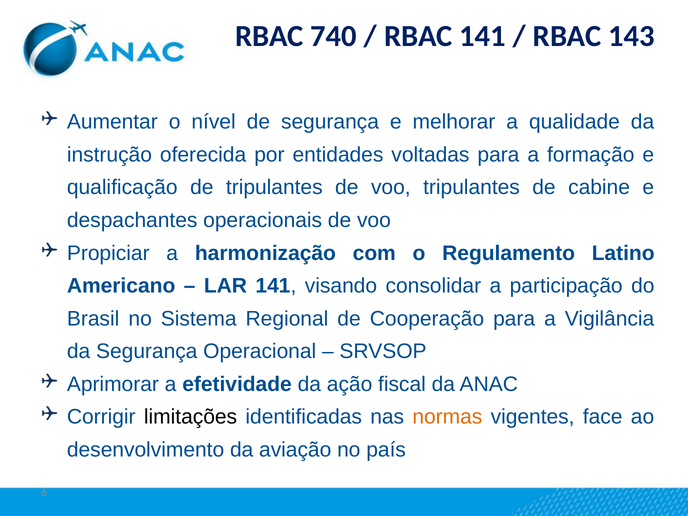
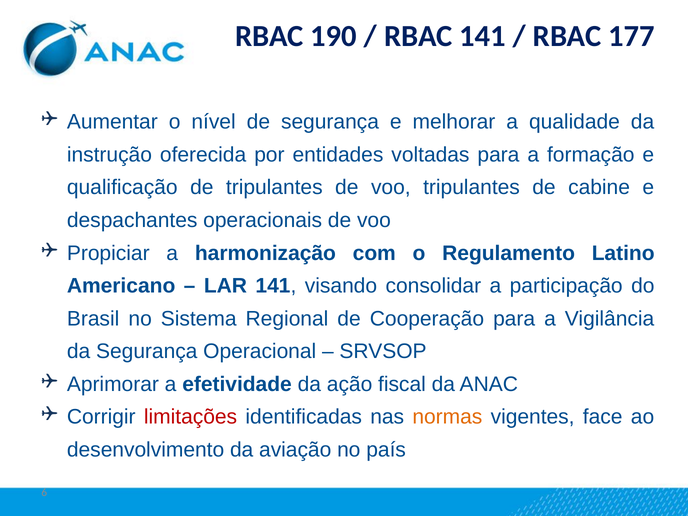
740: 740 -> 190
143: 143 -> 177
limitações colour: black -> red
